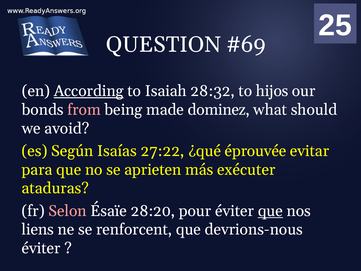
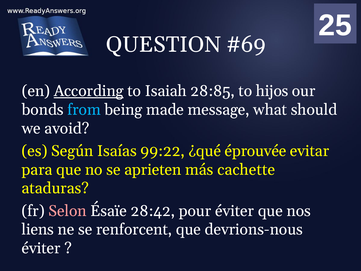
28:32: 28:32 -> 28:85
from colour: pink -> light blue
dominez: dominez -> message
27:22: 27:22 -> 99:22
exécuter: exécuter -> cachette
28:20: 28:20 -> 28:42
que at (270, 211) underline: present -> none
